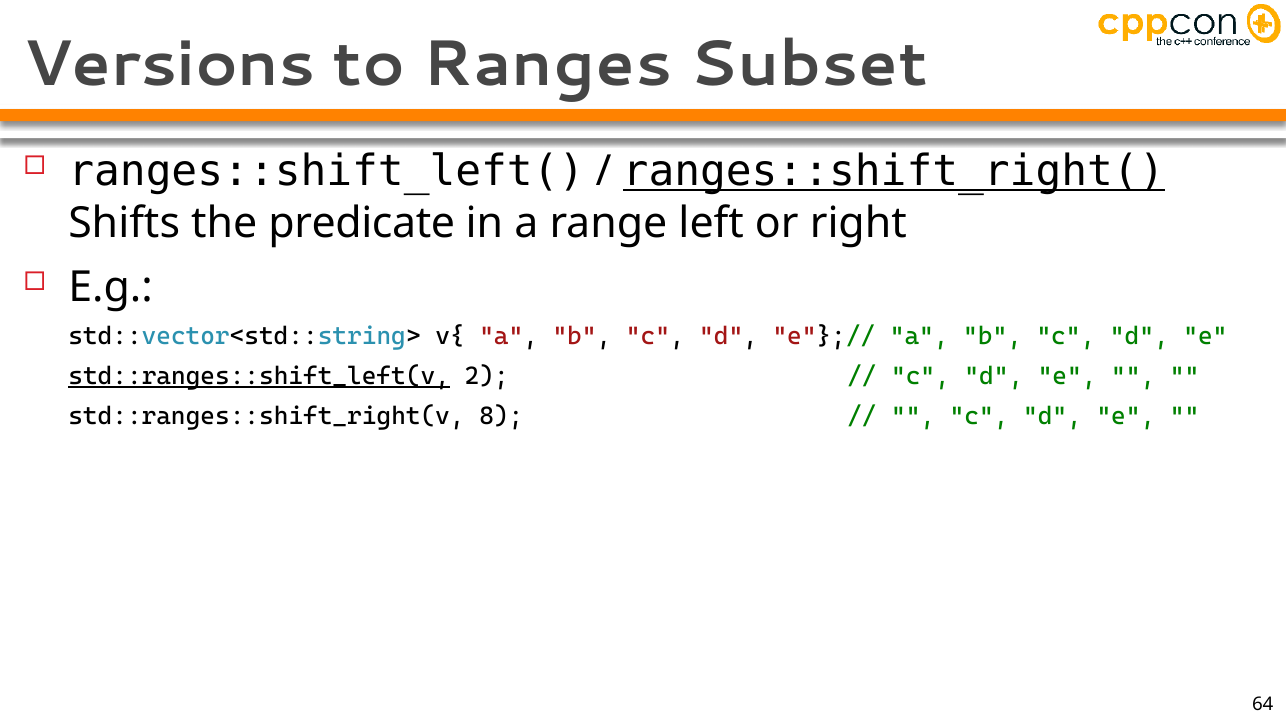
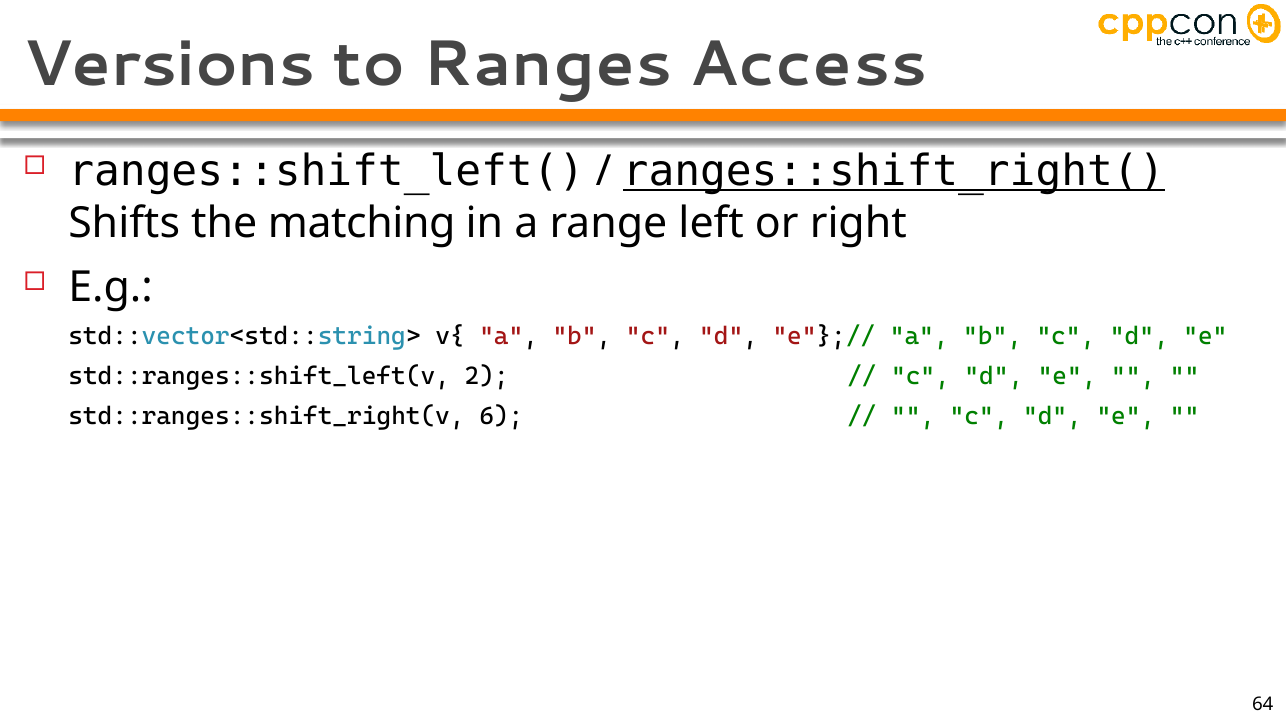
Subset: Subset -> Access
predicate: predicate -> matching
std::ranges::shift_left(v underline: present -> none
8: 8 -> 6
